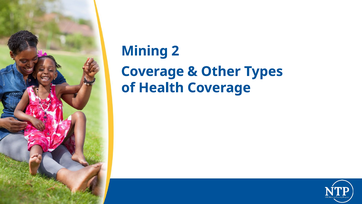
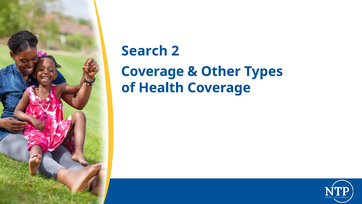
Mining: Mining -> Search
